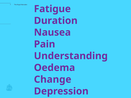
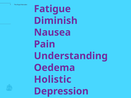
Duration: Duration -> Diminish
Change: Change -> Holistic
